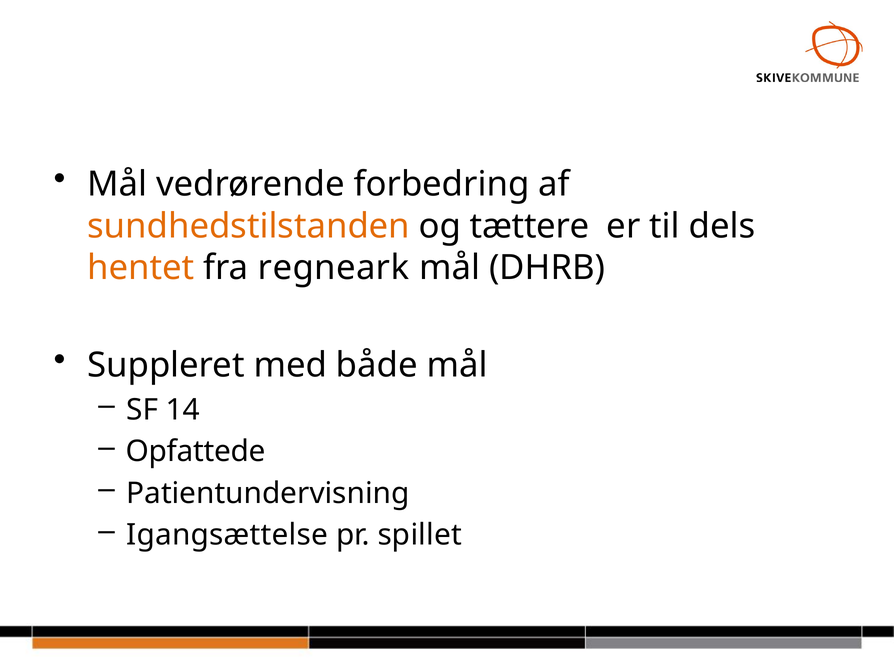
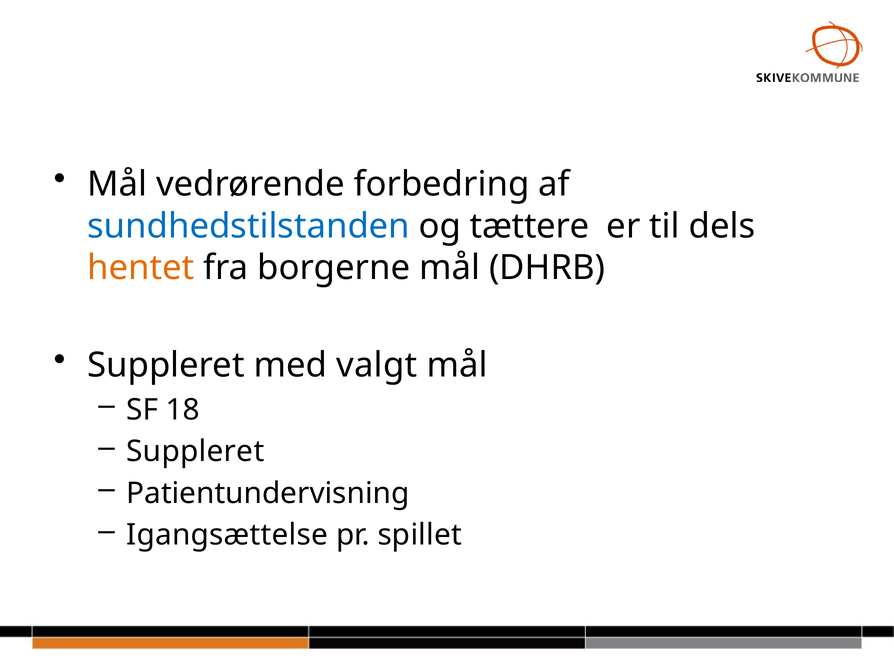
sundhedstilstanden colour: orange -> blue
regneark: regneark -> borgerne
både: både -> valgt
14: 14 -> 18
Opfattede at (196, 451): Opfattede -> Suppleret
